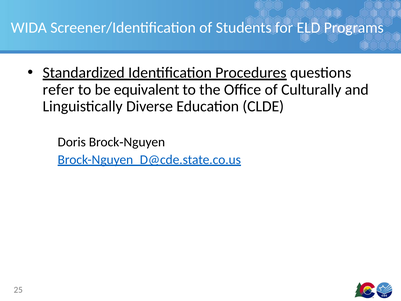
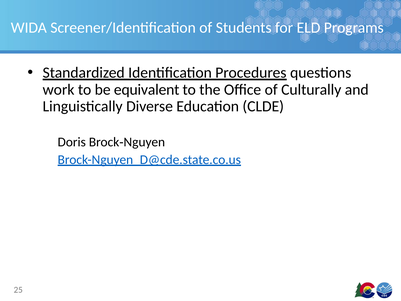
refer: refer -> work
